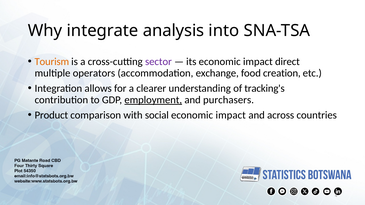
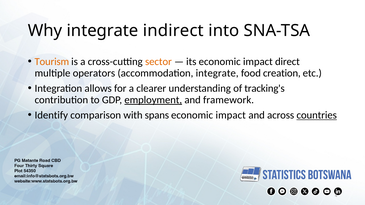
analysis: analysis -> indirect
sector colour: purple -> orange
accommodation exchange: exchange -> integrate
purchasers: purchasers -> framework
Product: Product -> Identify
social: social -> spans
countries underline: none -> present
